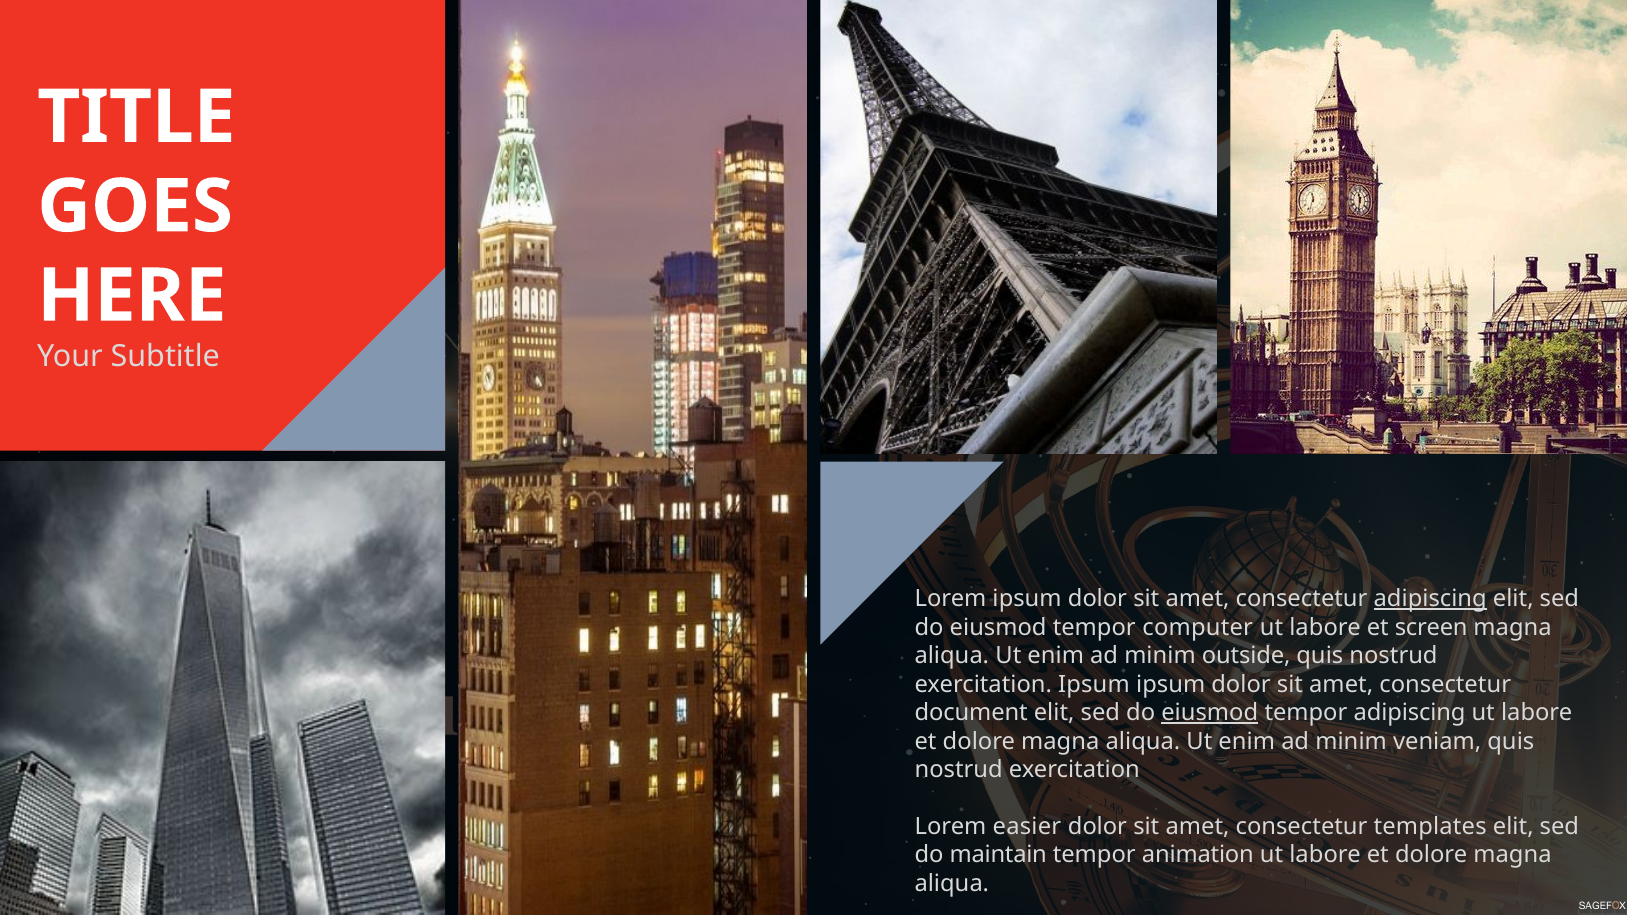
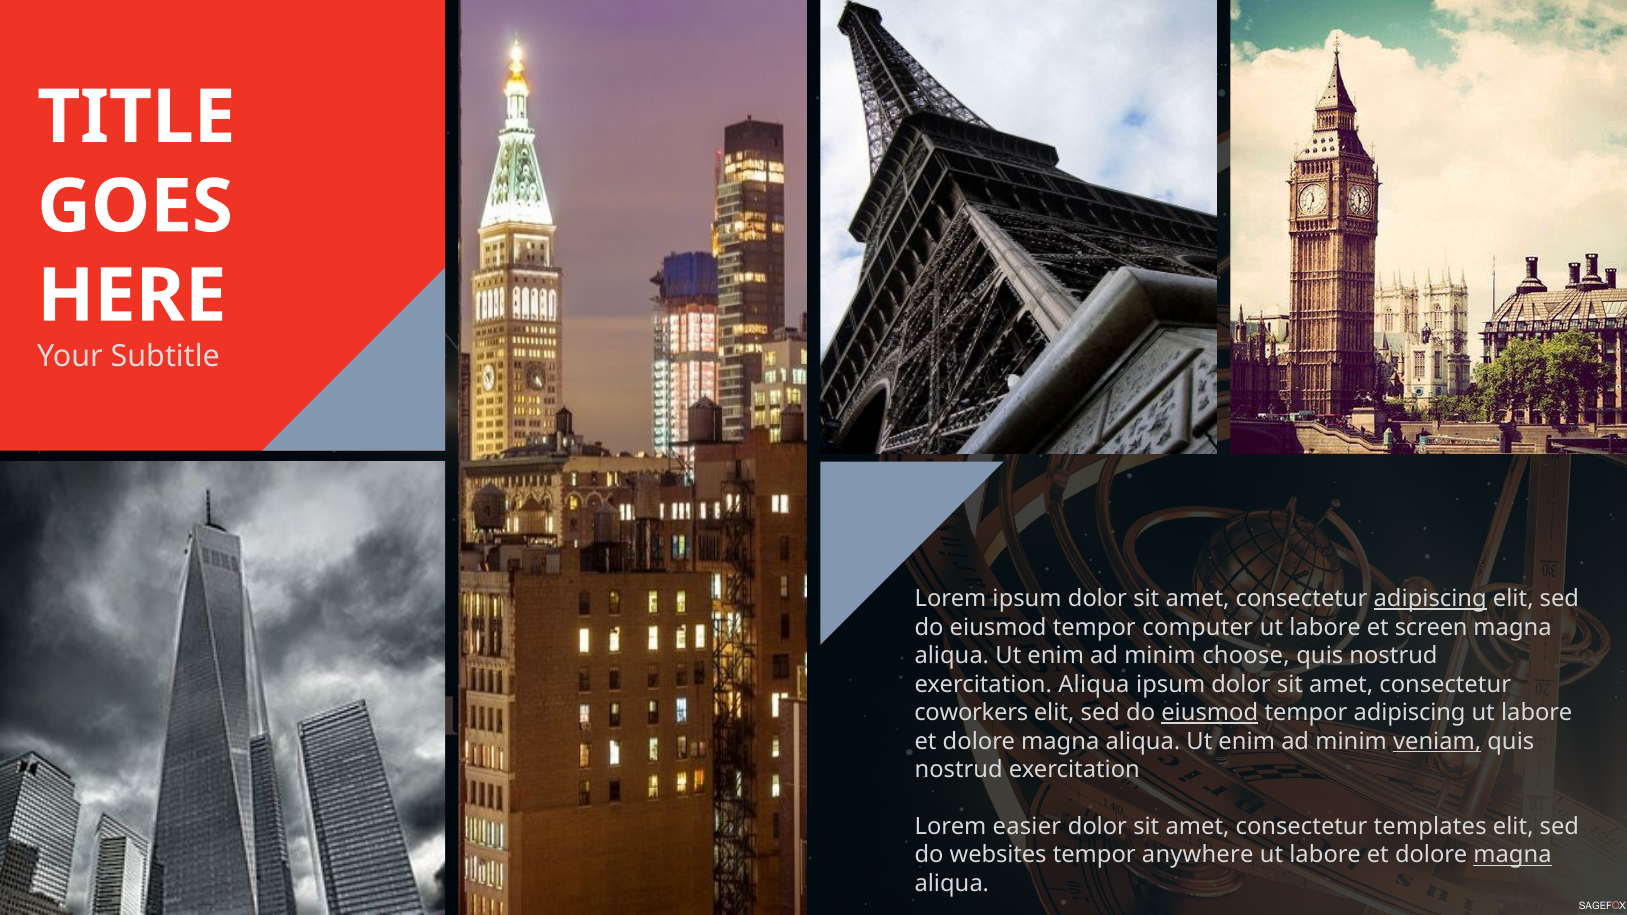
outside: outside -> choose
exercitation Ipsum: Ipsum -> Aliqua
document: document -> coworkers
veniam underline: none -> present
maintain: maintain -> websites
animation: animation -> anywhere
magna at (1513, 855) underline: none -> present
